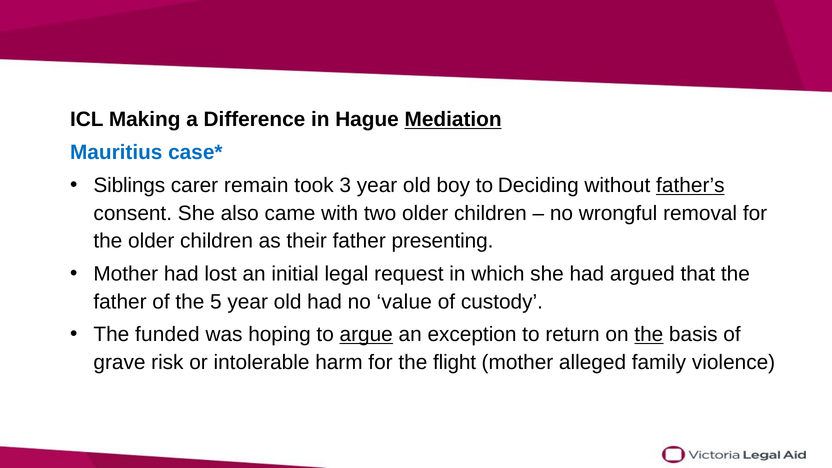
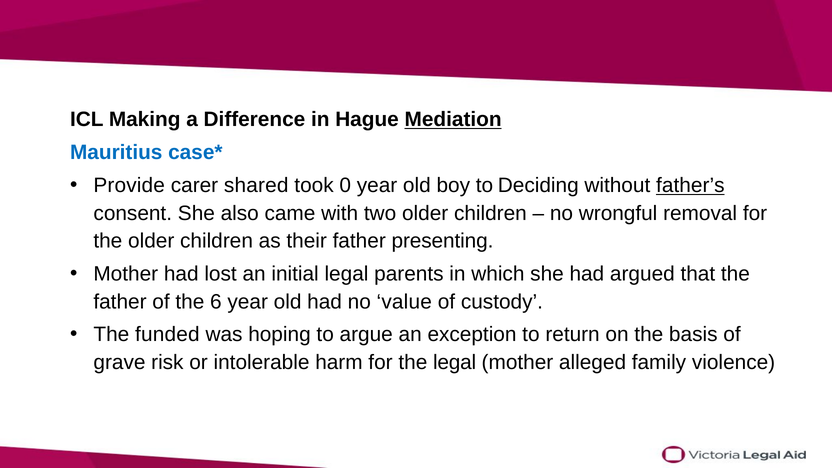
Siblings: Siblings -> Provide
remain: remain -> shared
3: 3 -> 0
request: request -> parents
5: 5 -> 6
argue underline: present -> none
the at (649, 335) underline: present -> none
the flight: flight -> legal
